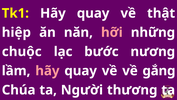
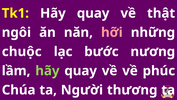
hiệp: hiệp -> ngôi
hãy at (47, 71) colour: pink -> light green
gắng: gắng -> phúc
